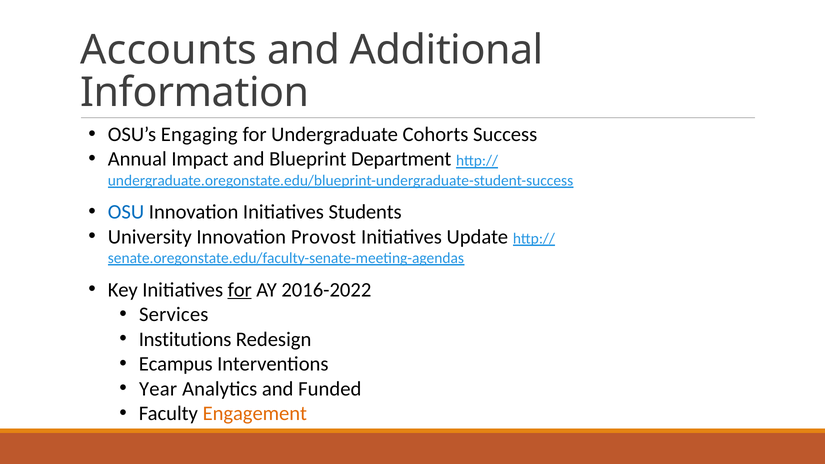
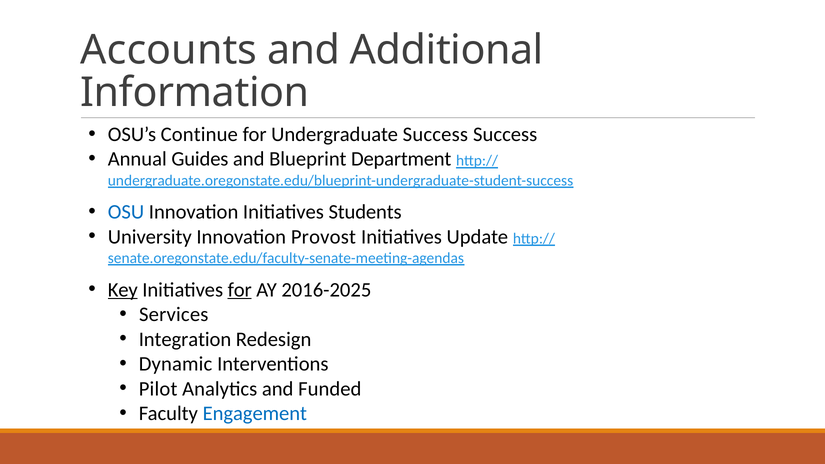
Engaging: Engaging -> Continue
Undergraduate Cohorts: Cohorts -> Success
Impact: Impact -> Guides
Key underline: none -> present
2016-2022: 2016-2022 -> 2016-2025
Institutions: Institutions -> Integration
Ecampus: Ecampus -> Dynamic
Year: Year -> Pilot
Engagement colour: orange -> blue
